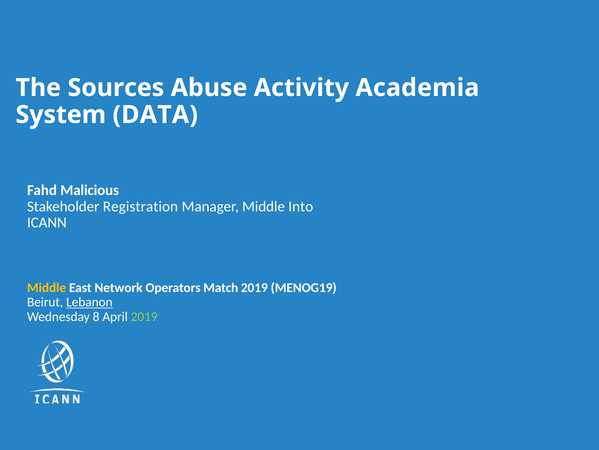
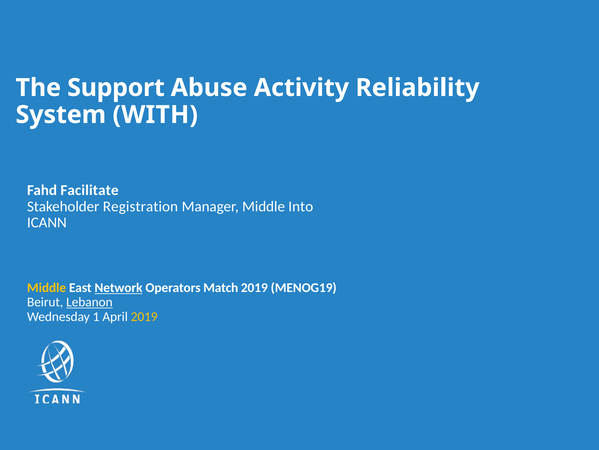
Sources: Sources -> Support
Academia: Academia -> Reliability
DATA: DATA -> WITH
Malicious: Malicious -> Facilitate
Network underline: none -> present
8: 8 -> 1
2019 at (144, 316) colour: light green -> yellow
